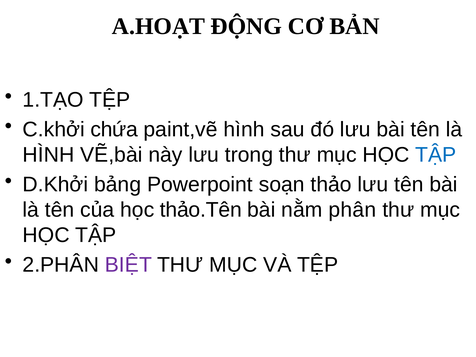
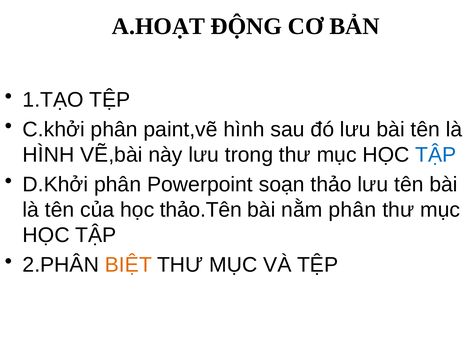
C.khởi chứa: chứa -> phân
D.Khởi bảng: bảng -> phân
BIỆT colour: purple -> orange
